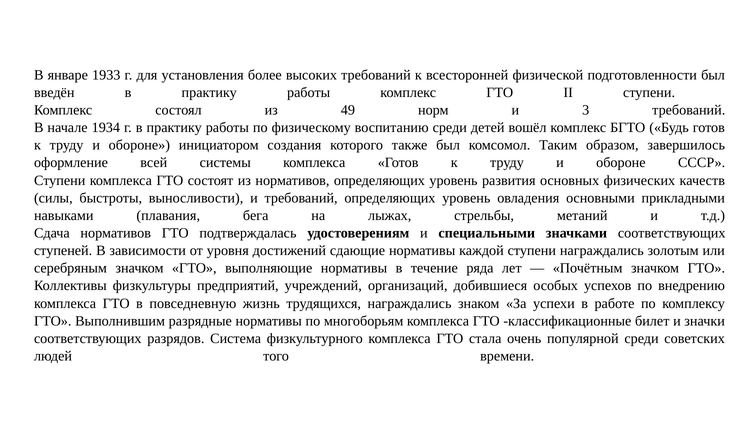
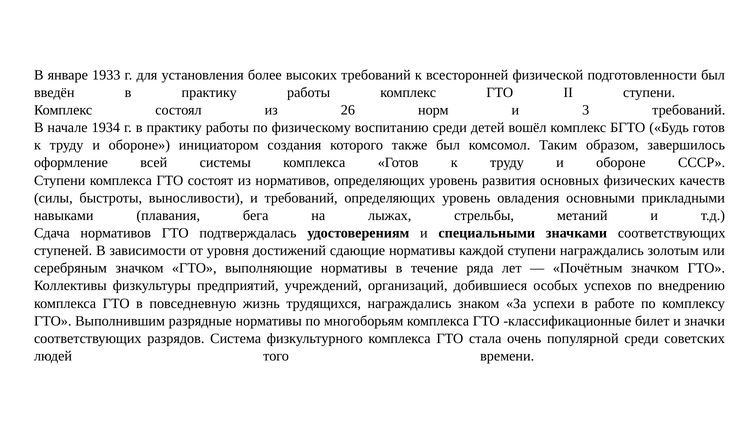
49: 49 -> 26
